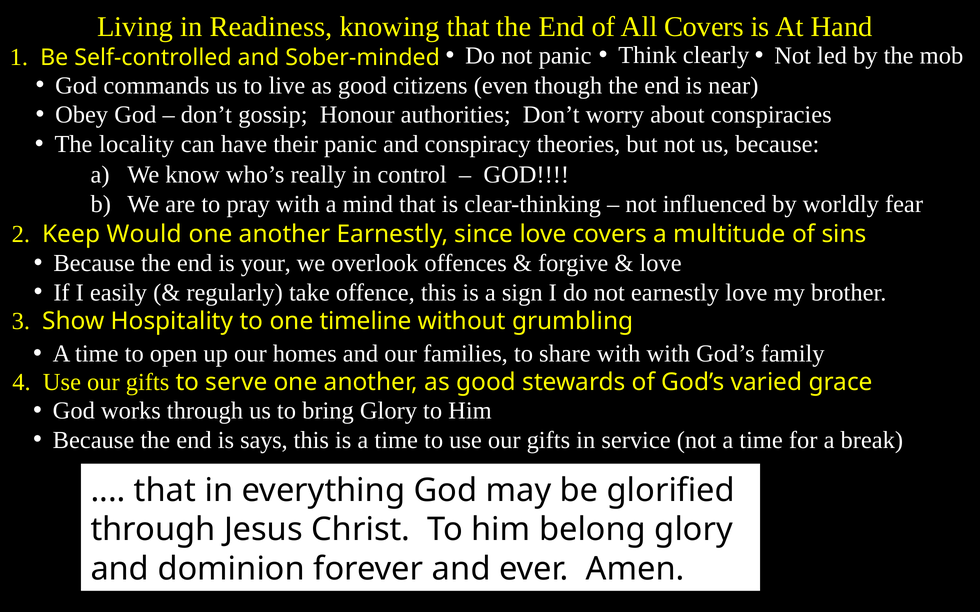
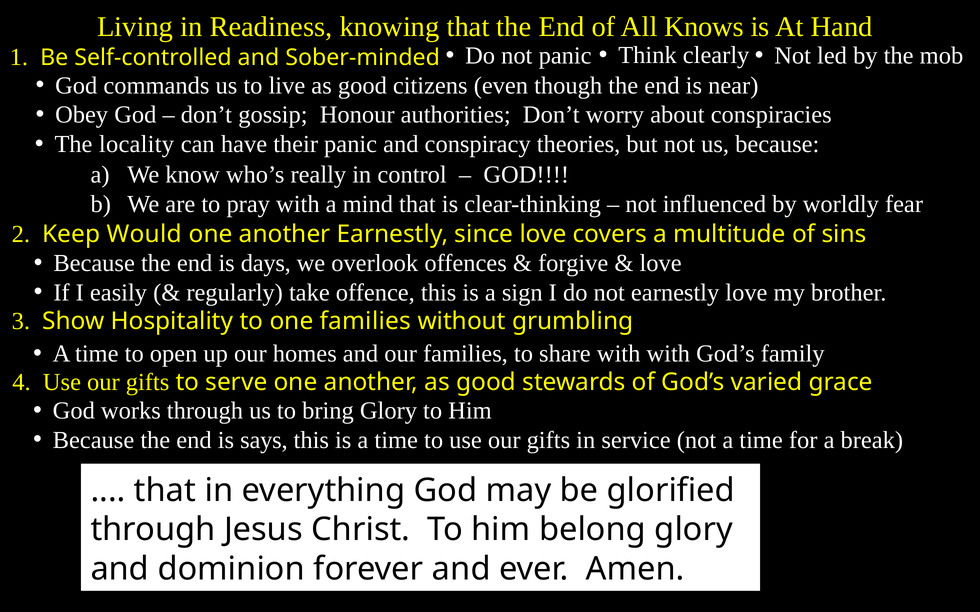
All Covers: Covers -> Knows
your: your -> days
one timeline: timeline -> families
